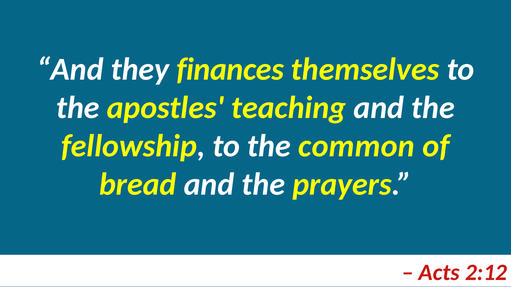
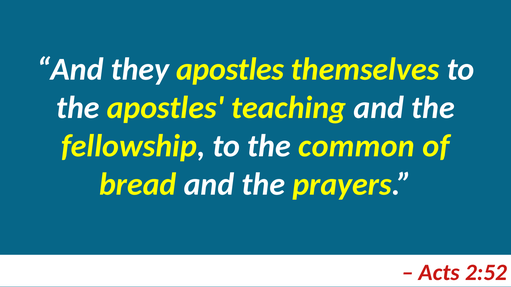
they finances: finances -> apostles
2:12: 2:12 -> 2:52
